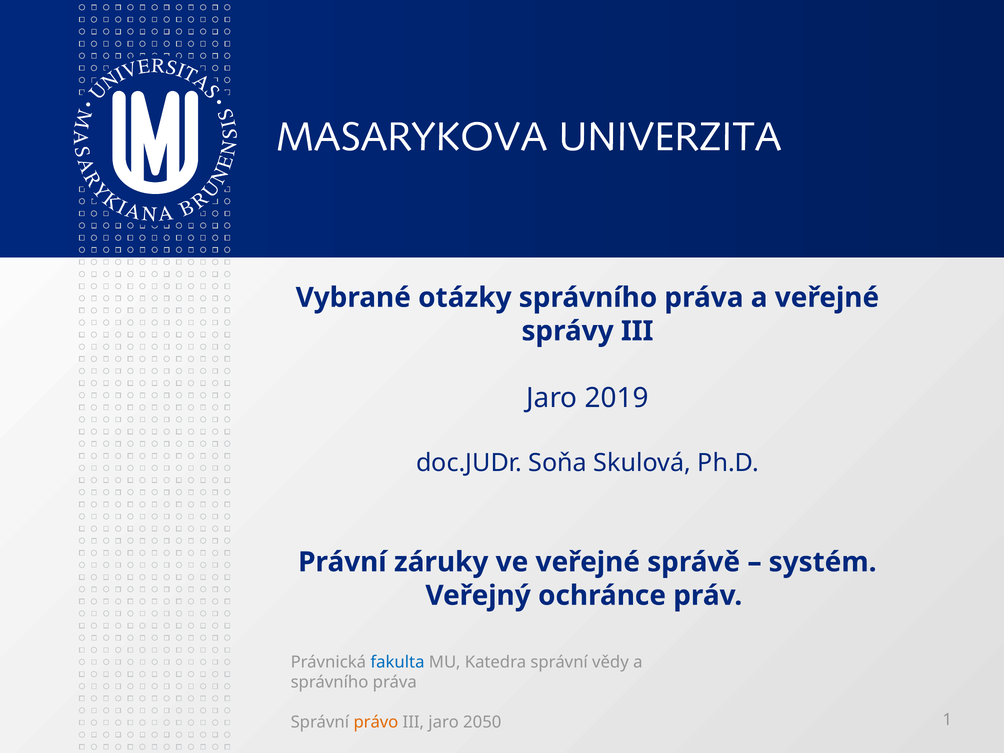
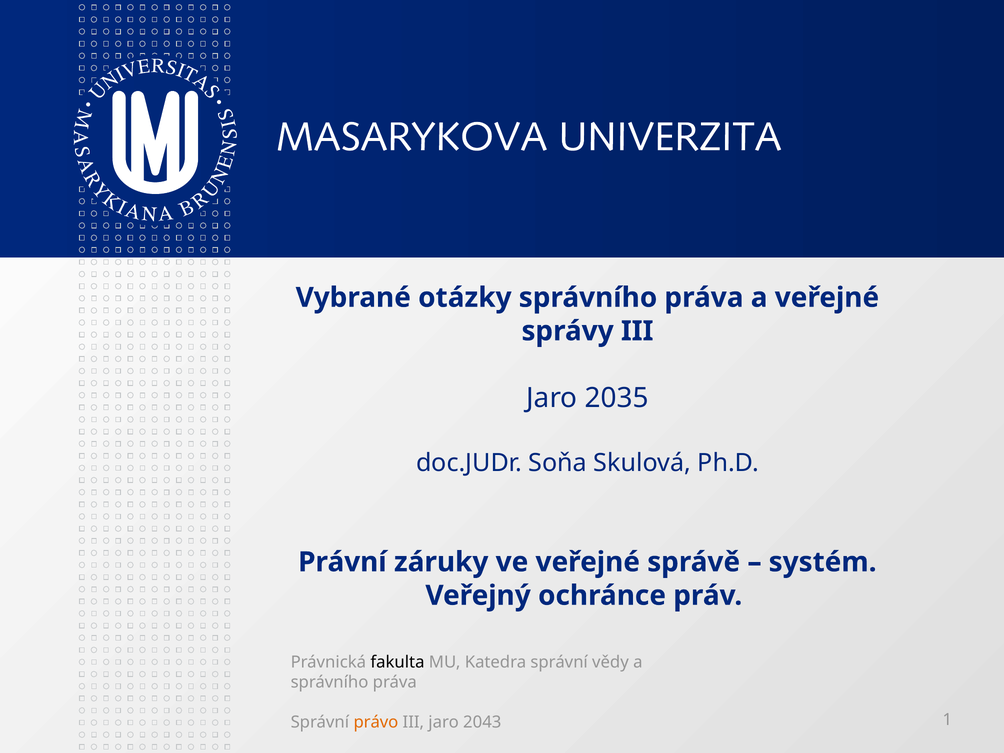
2019: 2019 -> 2035
fakulta colour: blue -> black
2050: 2050 -> 2043
